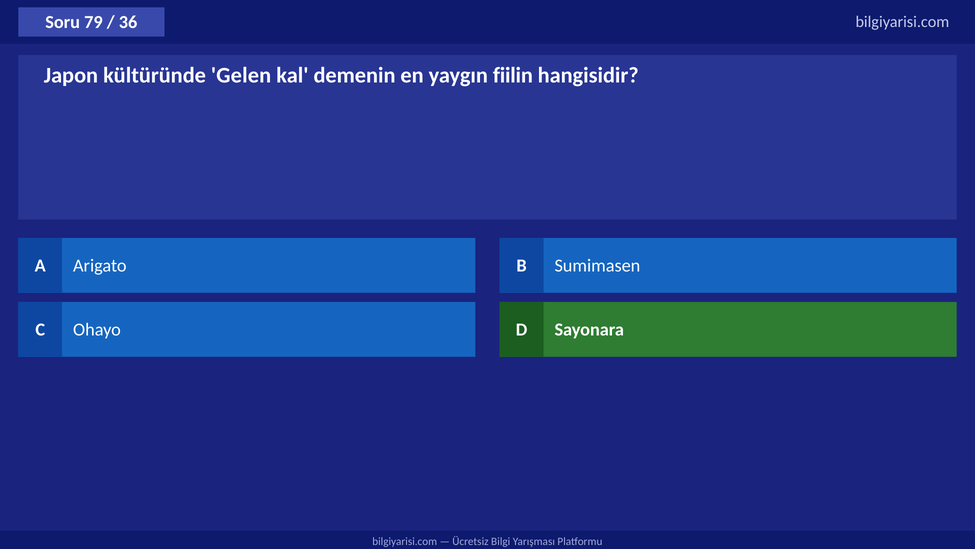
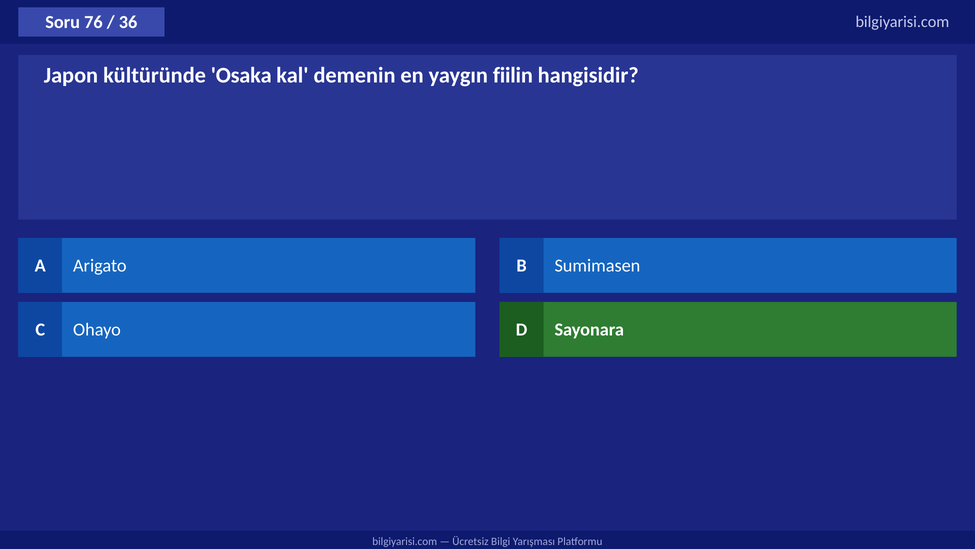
79: 79 -> 76
Gelen: Gelen -> Osaka
